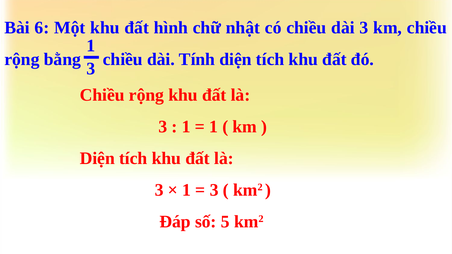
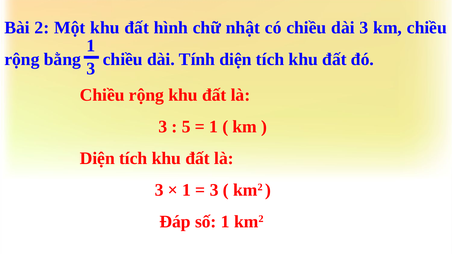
6: 6 -> 2
1 at (186, 127): 1 -> 5
số 5: 5 -> 1
